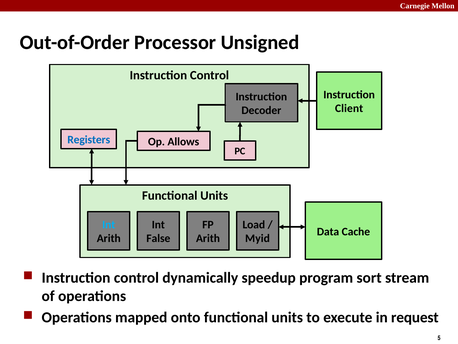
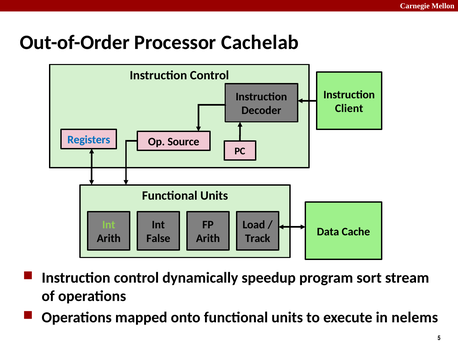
Unsigned: Unsigned -> Cachelab
Allows: Allows -> Source
Int at (109, 224) colour: light blue -> light green
Myid: Myid -> Track
request: request -> nelems
